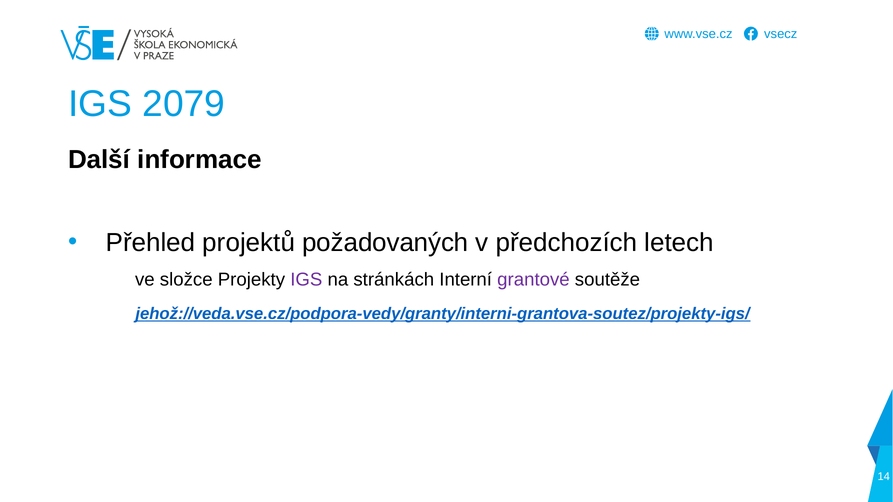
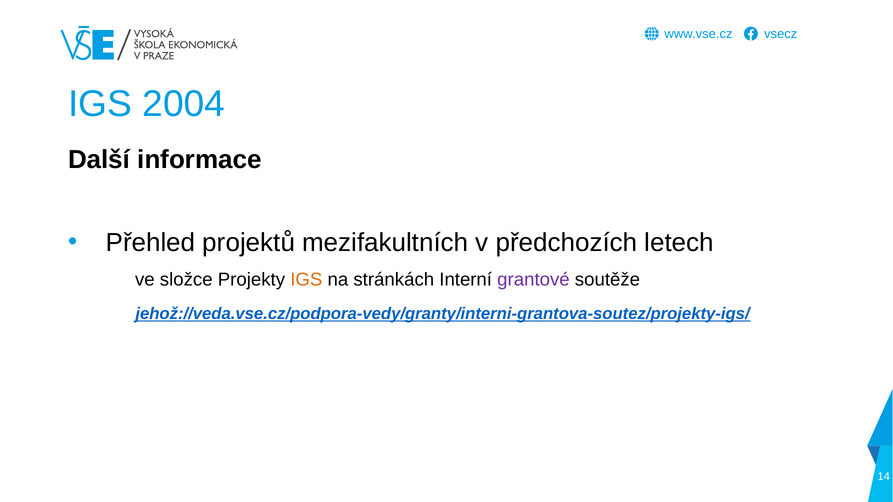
2079: 2079 -> 2004
požadovaných: požadovaných -> mezifakultních
IGS at (306, 280) colour: purple -> orange
